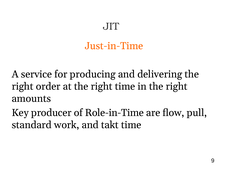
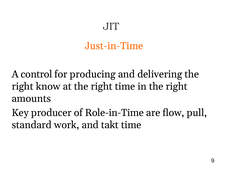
service: service -> control
order: order -> know
